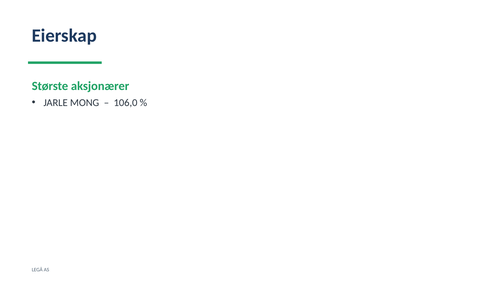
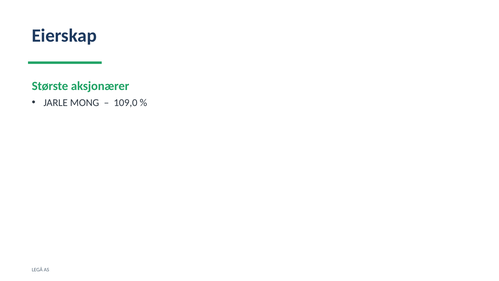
106,0: 106,0 -> 109,0
